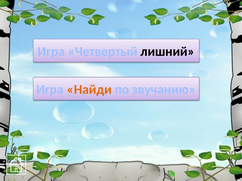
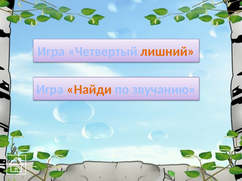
лишний colour: black -> orange
